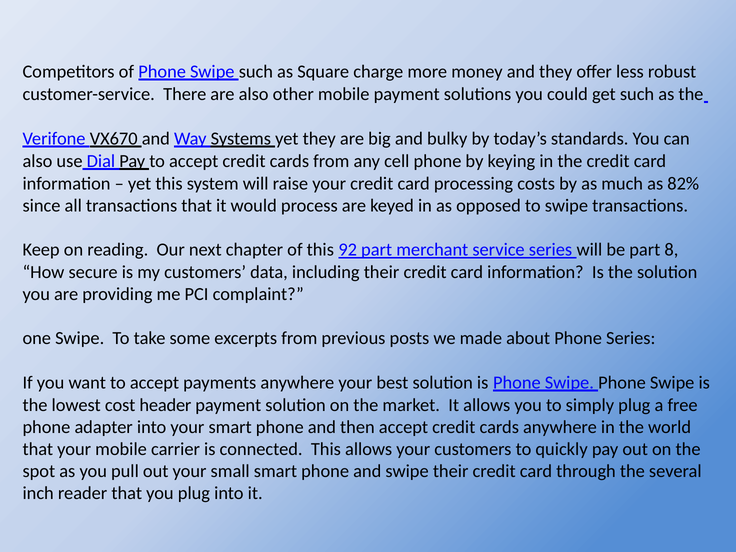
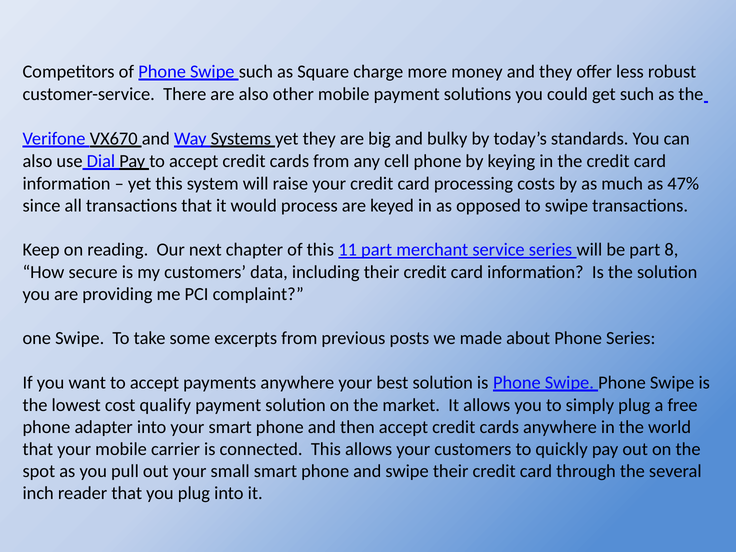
82%: 82% -> 47%
92: 92 -> 11
header: header -> qualify
